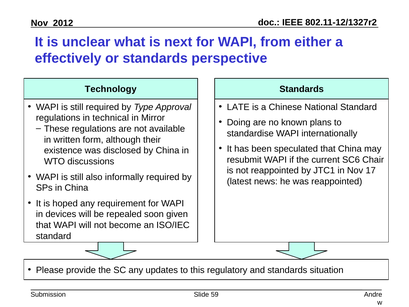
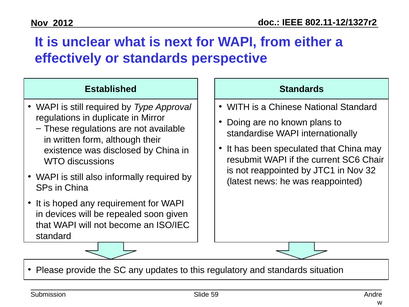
Technology: Technology -> Established
LATE: LATE -> WITH
technical: technical -> duplicate
17: 17 -> 32
